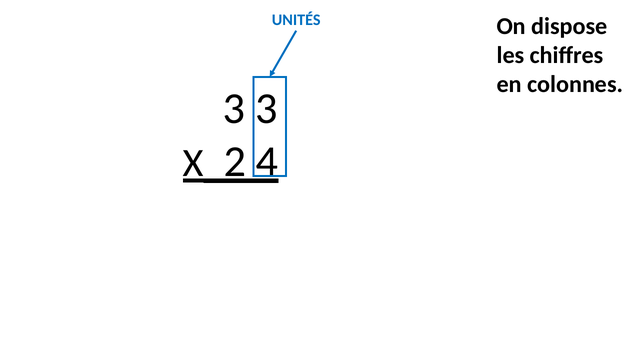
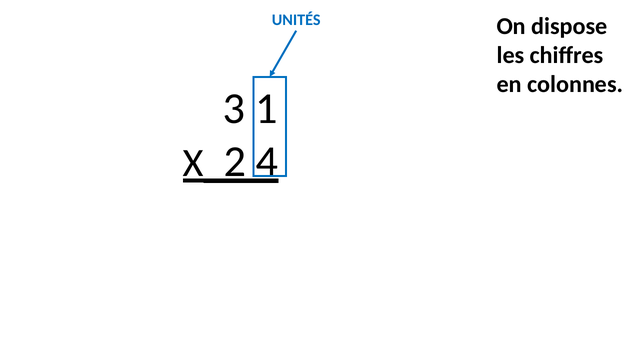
3 3: 3 -> 1
